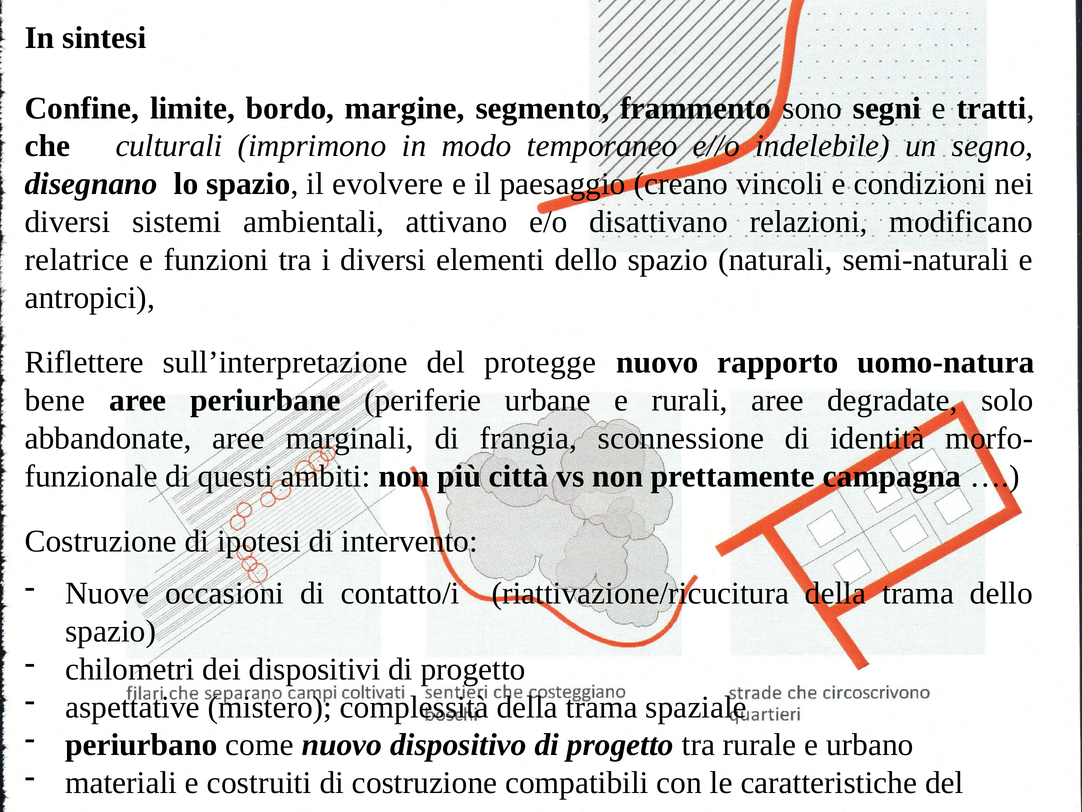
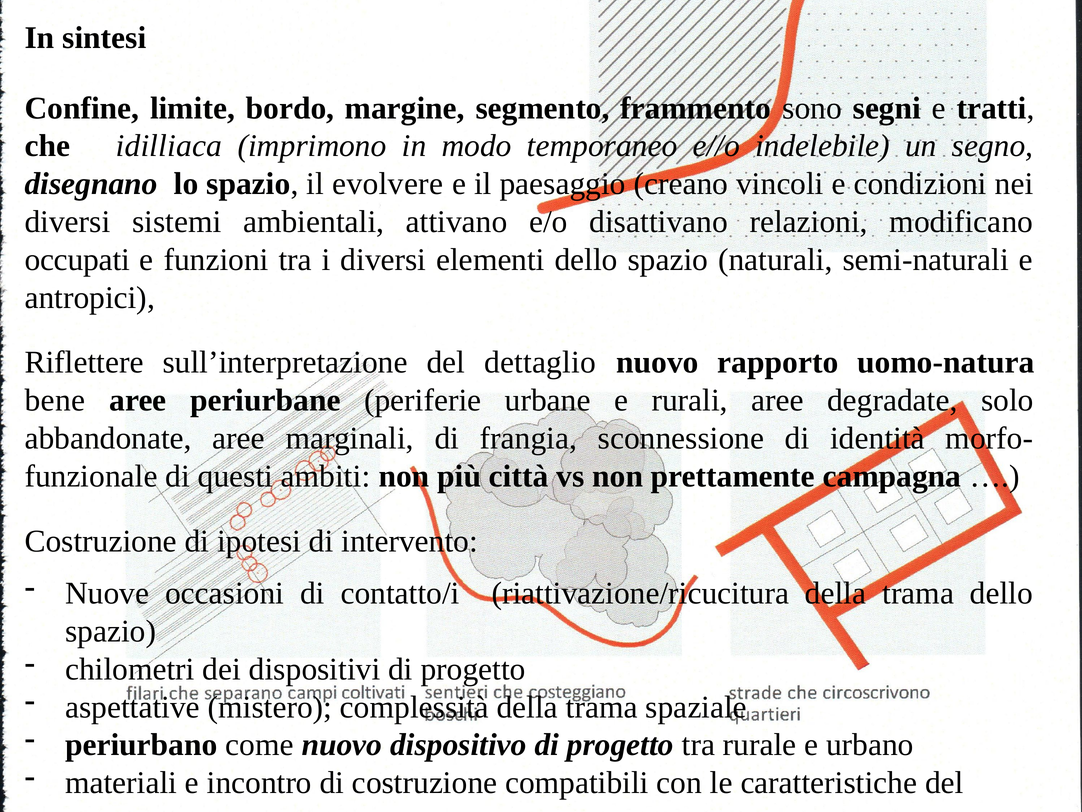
culturali: culturali -> idilliaca
relatrice: relatrice -> occupati
protegge: protegge -> dettaglio
costruiti: costruiti -> incontro
